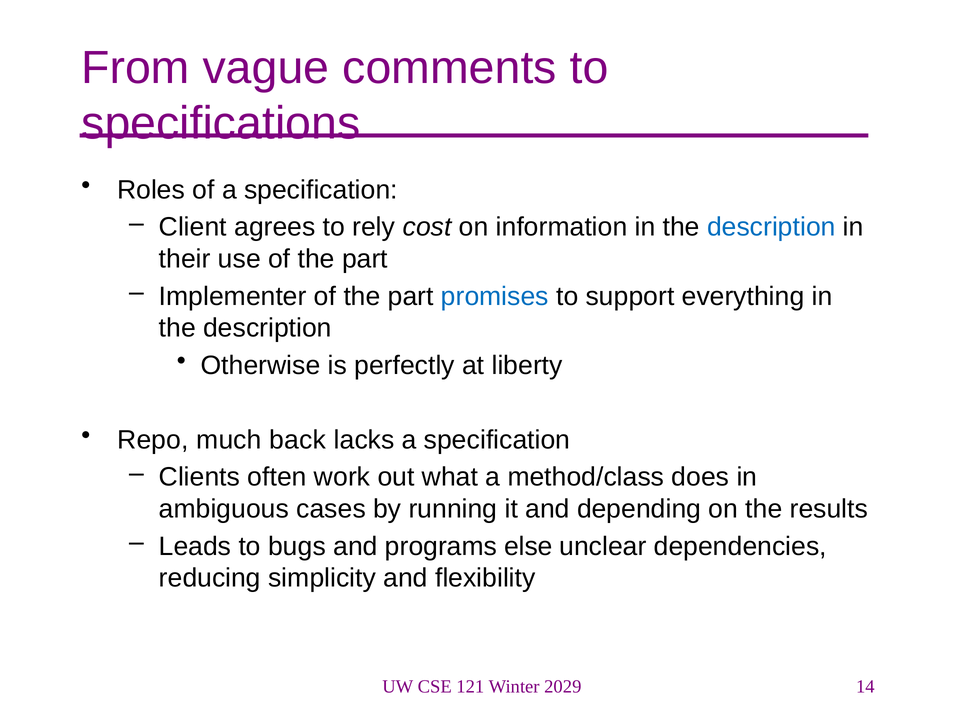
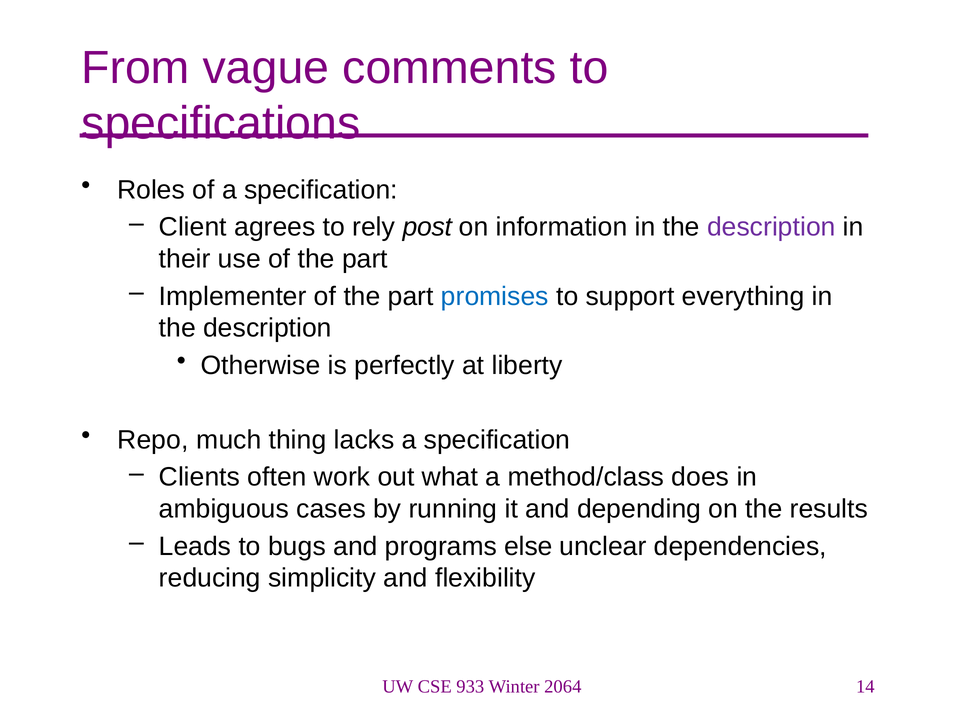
cost: cost -> post
description at (771, 227) colour: blue -> purple
back: back -> thing
121: 121 -> 933
2029: 2029 -> 2064
